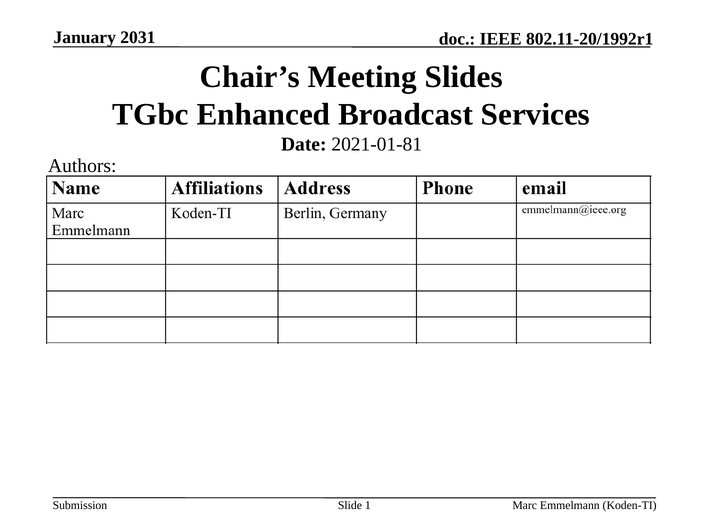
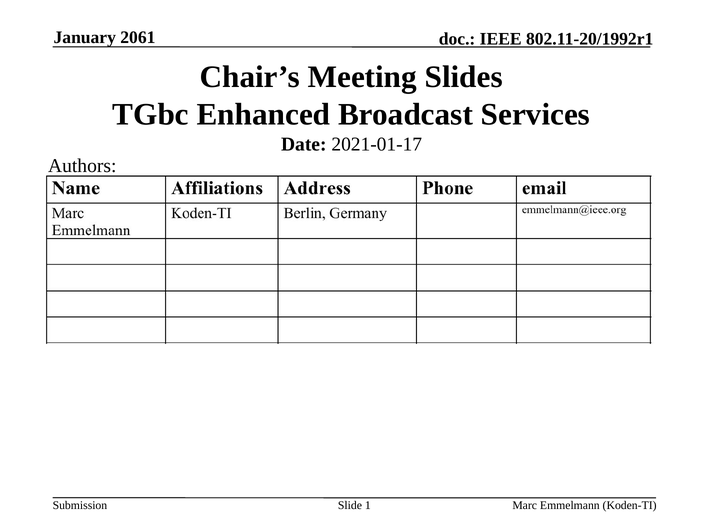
2031: 2031 -> 2061
2021-01-81: 2021-01-81 -> 2021-01-17
